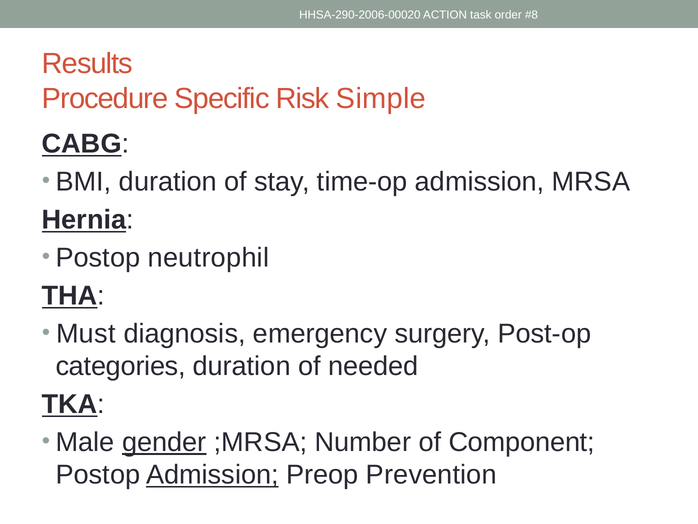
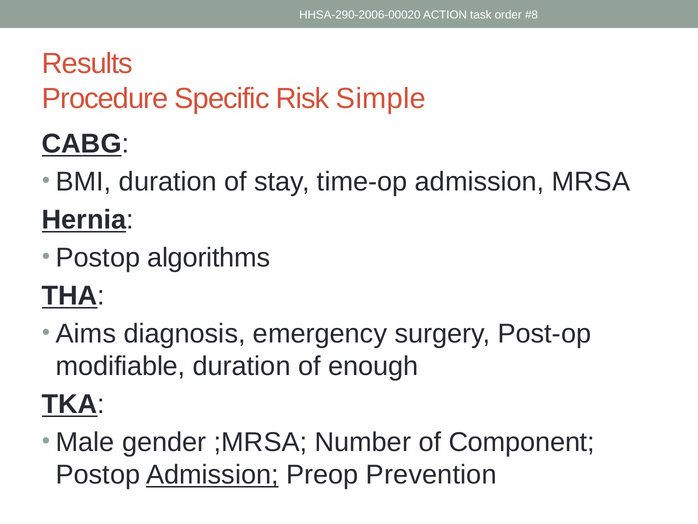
neutrophil: neutrophil -> algorithms
Must: Must -> Aims
categories: categories -> modifiable
needed: needed -> enough
gender underline: present -> none
